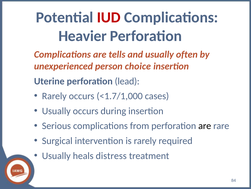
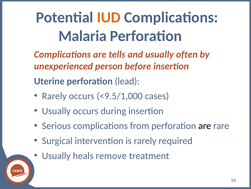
IUD colour: red -> orange
Heavier: Heavier -> Malaria
choice: choice -> before
<1.7/1,000: <1.7/1,000 -> <9.5/1,000
distress: distress -> remove
